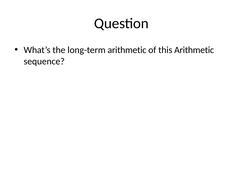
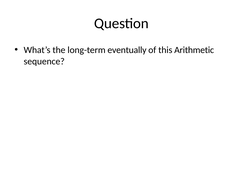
long-term arithmetic: arithmetic -> eventually
